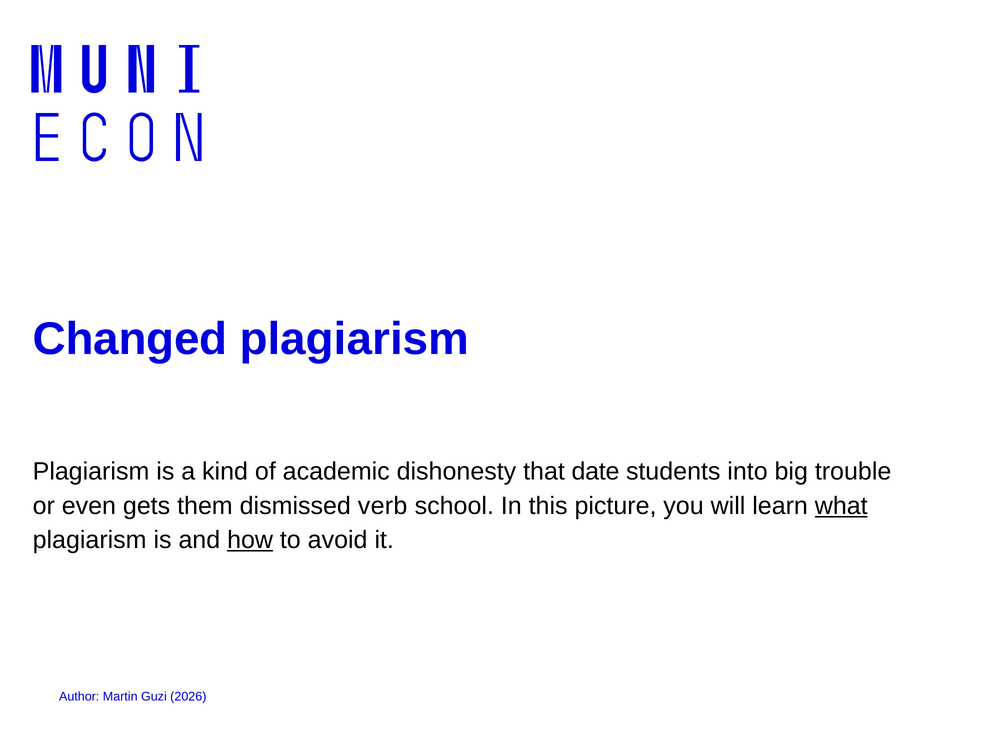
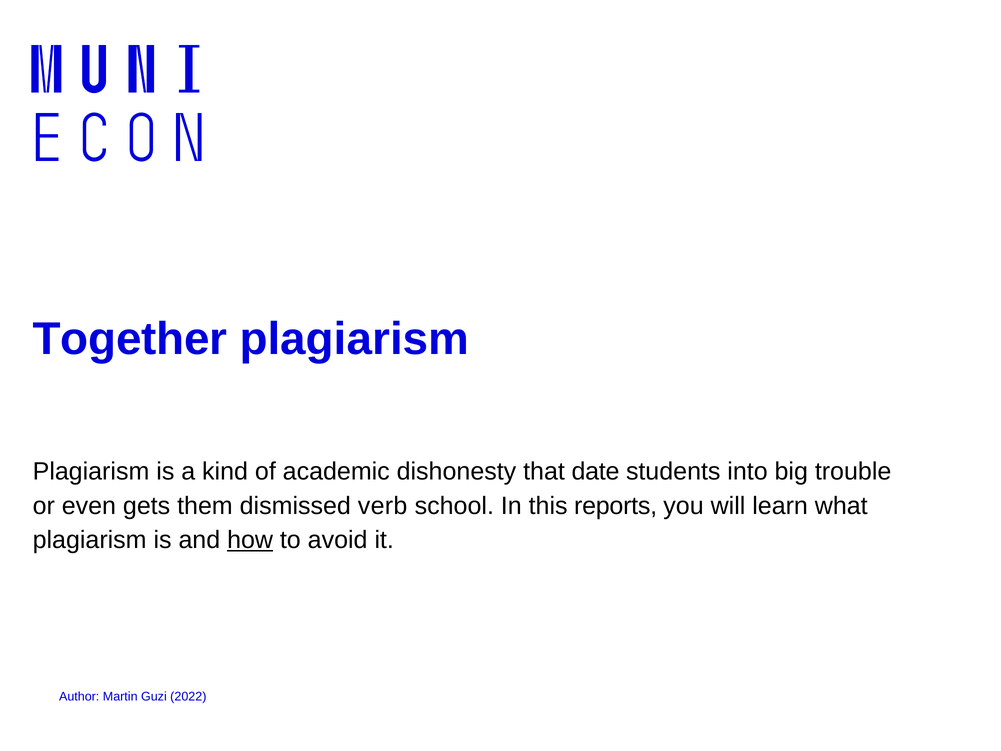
Changed: Changed -> Together
picture: picture -> reports
what underline: present -> none
2026: 2026 -> 2022
